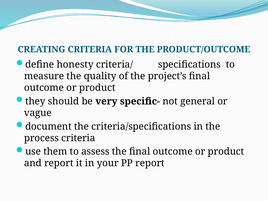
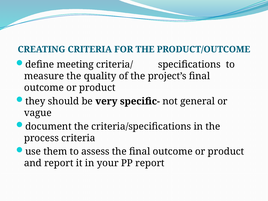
honesty: honesty -> meeting
